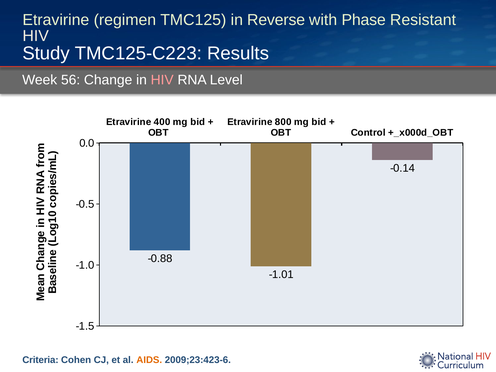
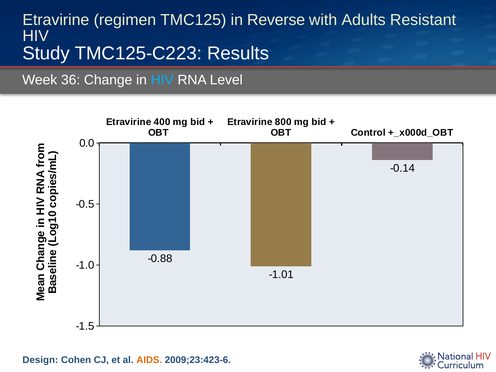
Phase: Phase -> Adults
56: 56 -> 36
HIV at (162, 80) colour: pink -> light blue
Criteria: Criteria -> Design
